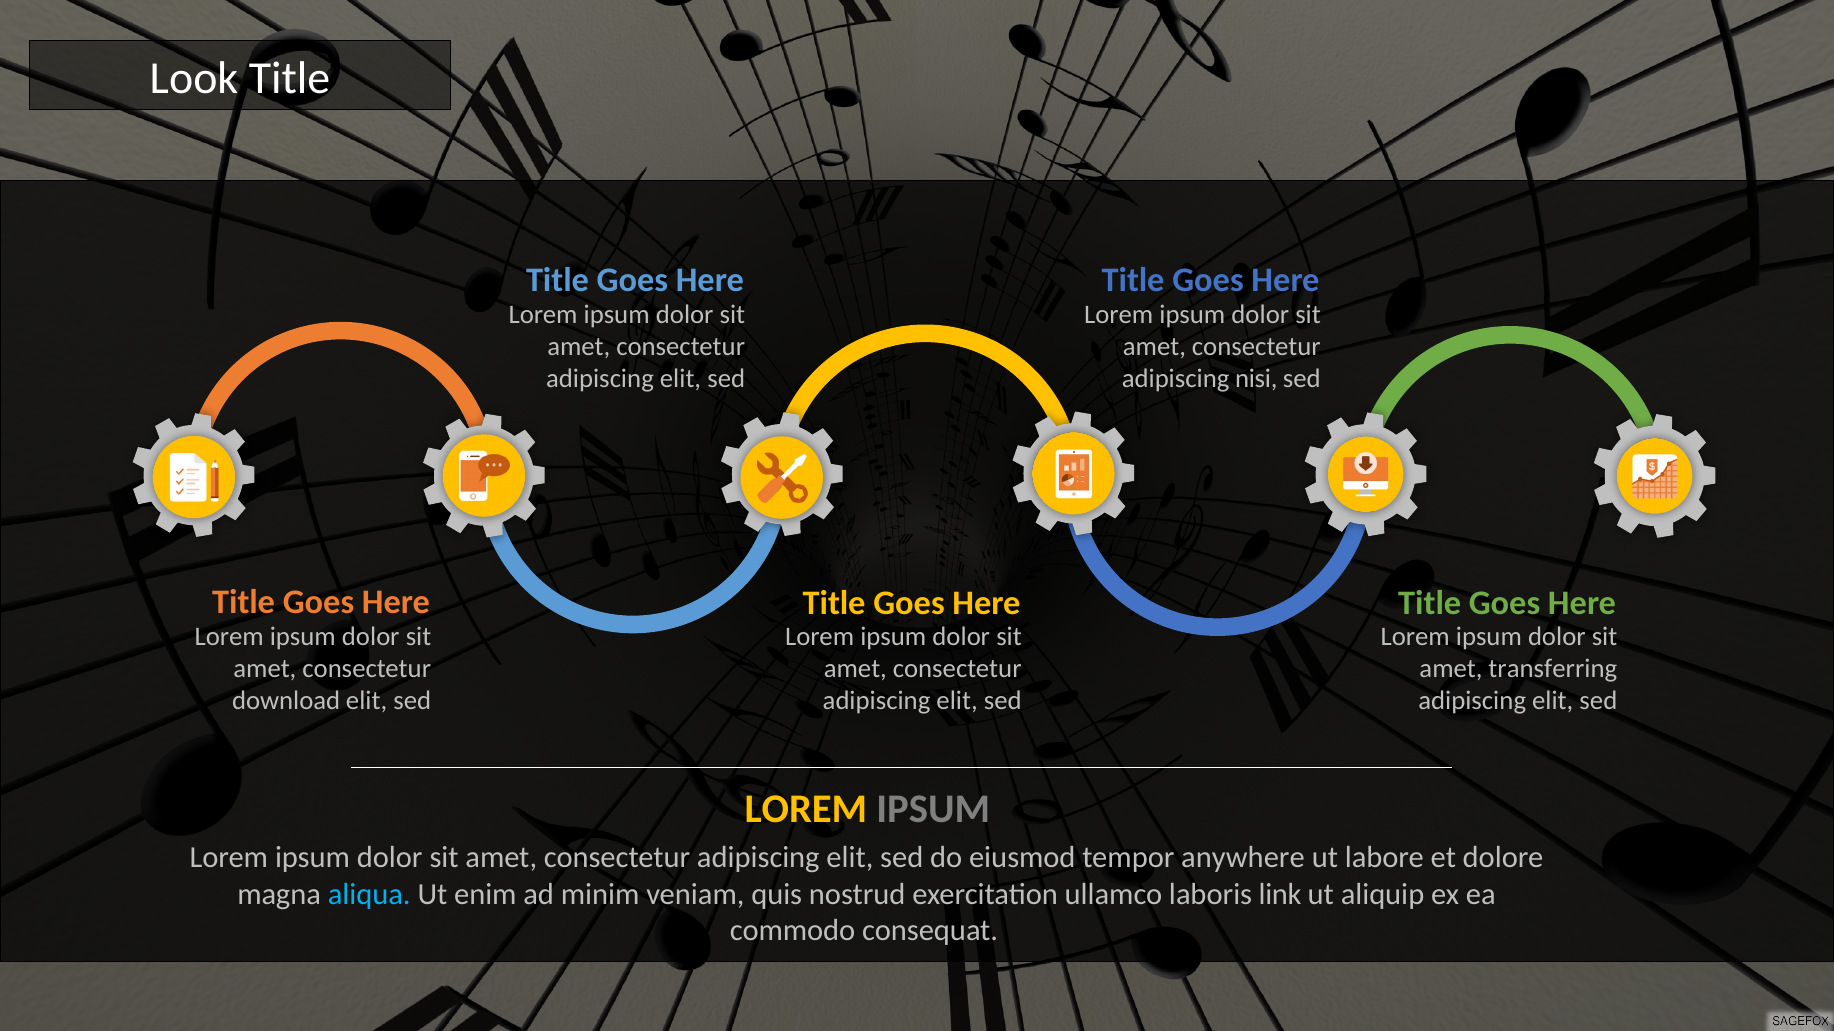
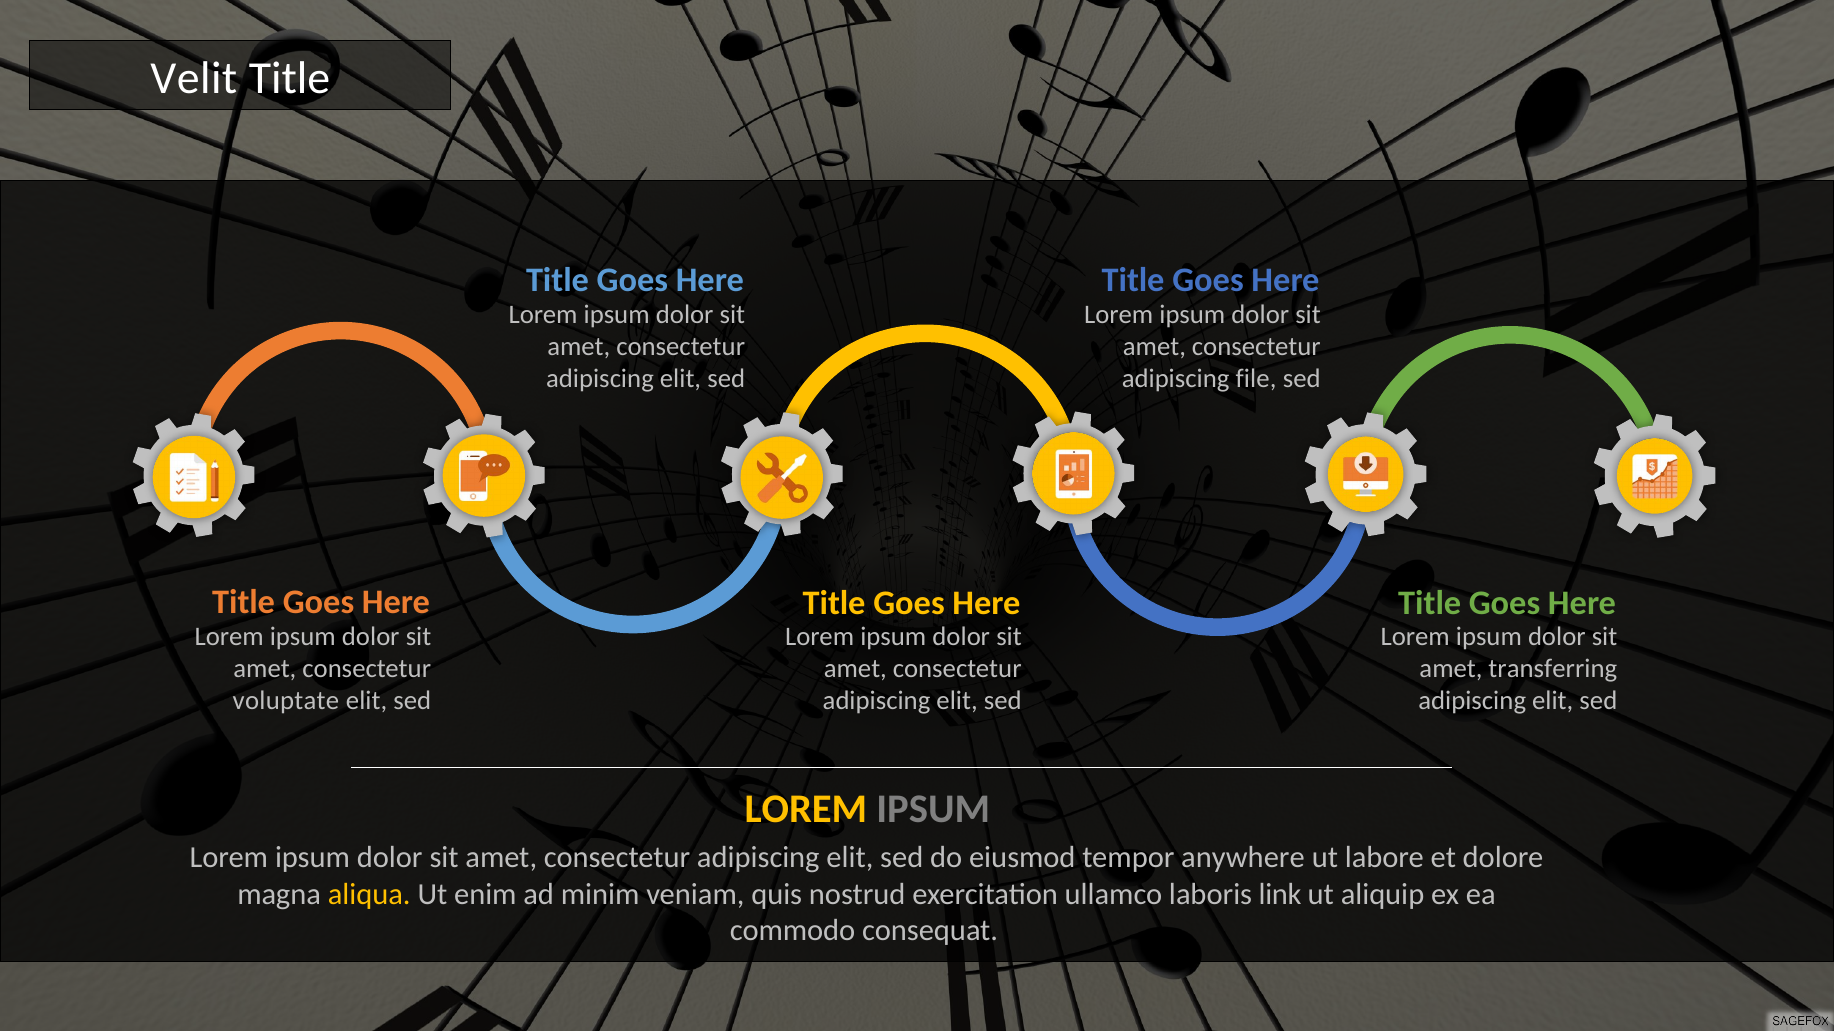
Look: Look -> Velit
nisi: nisi -> file
download: download -> voluptate
aliqua colour: light blue -> yellow
